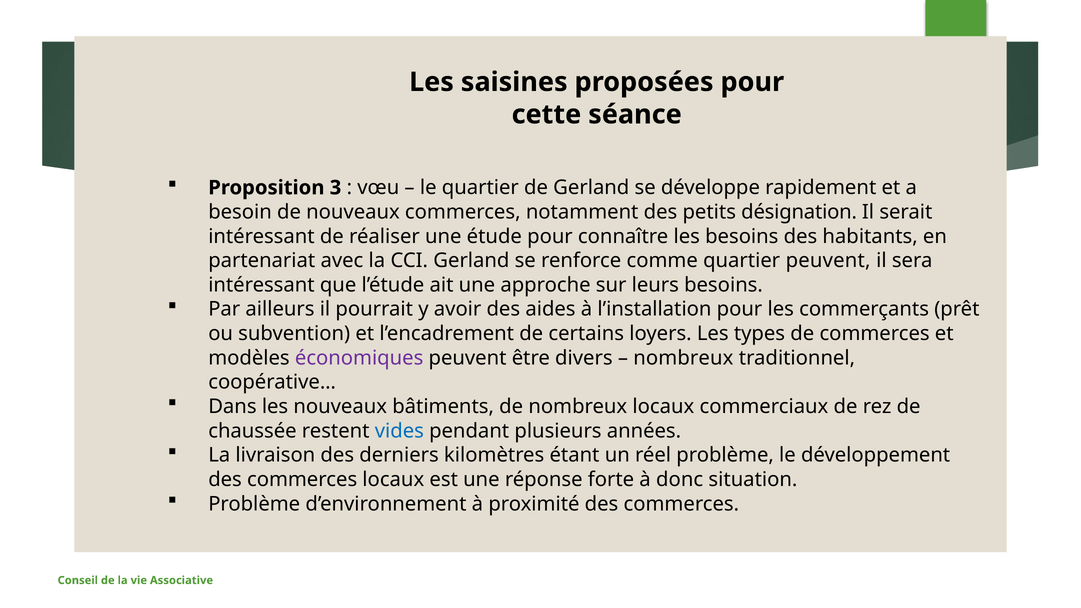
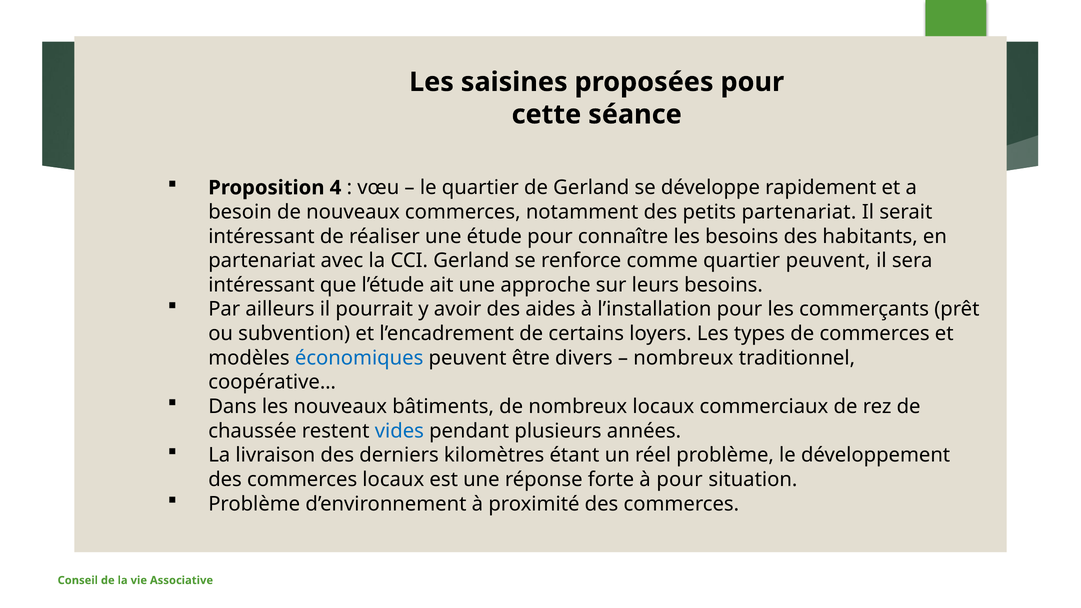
3: 3 -> 4
petits désignation: désignation -> partenariat
économiques colour: purple -> blue
à donc: donc -> pour
